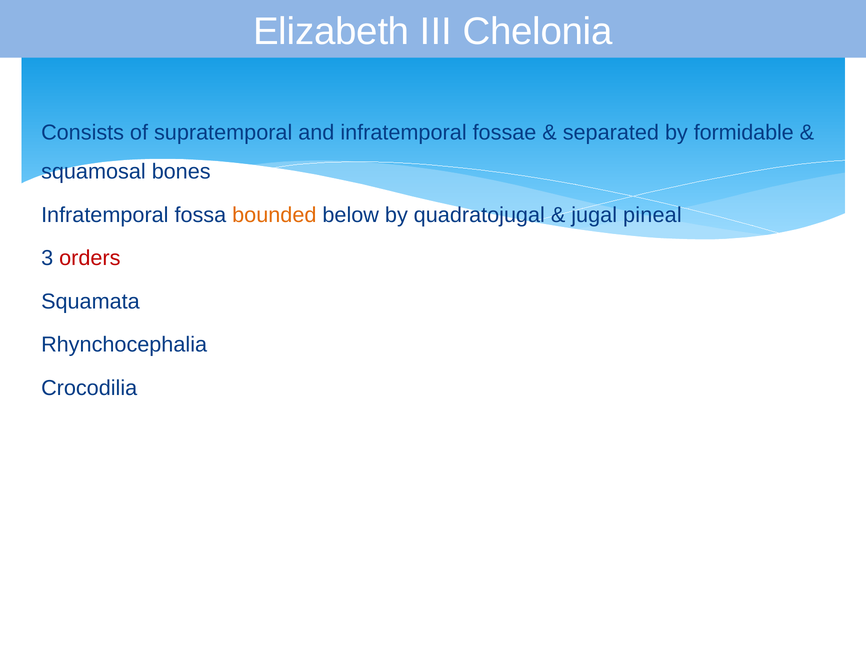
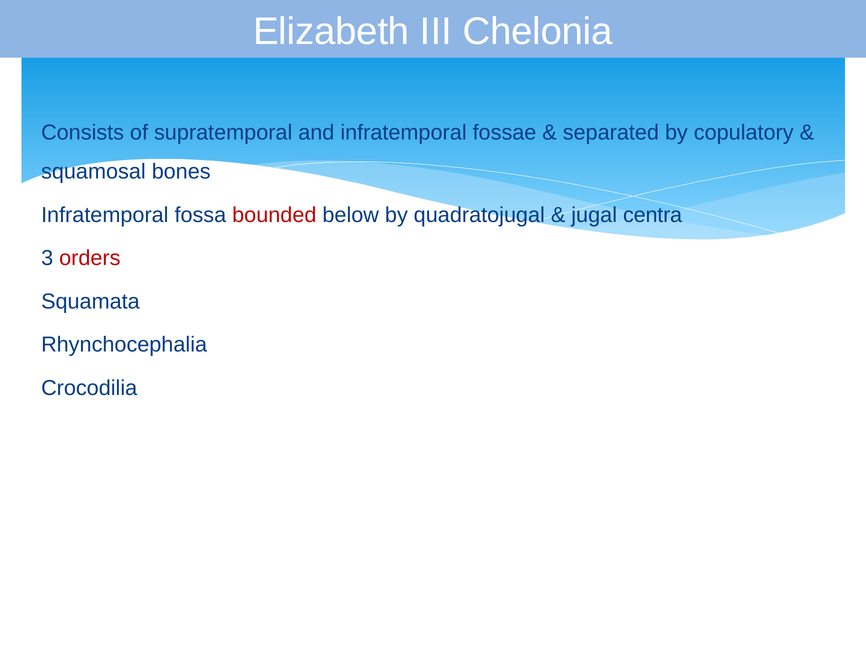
formidable: formidable -> copulatory
bounded colour: orange -> red
pineal: pineal -> centra
